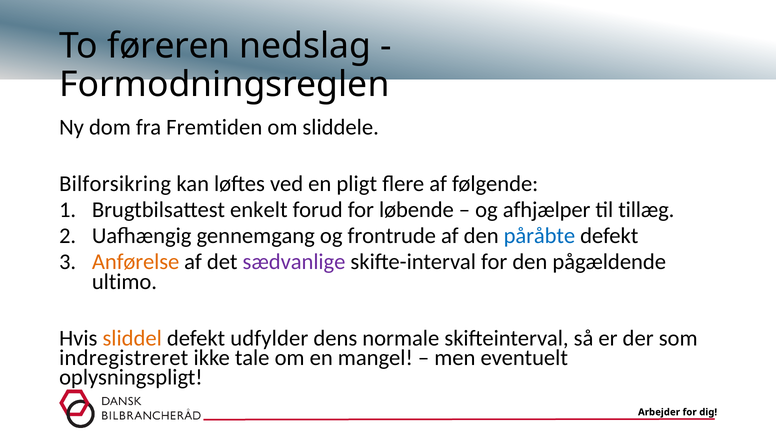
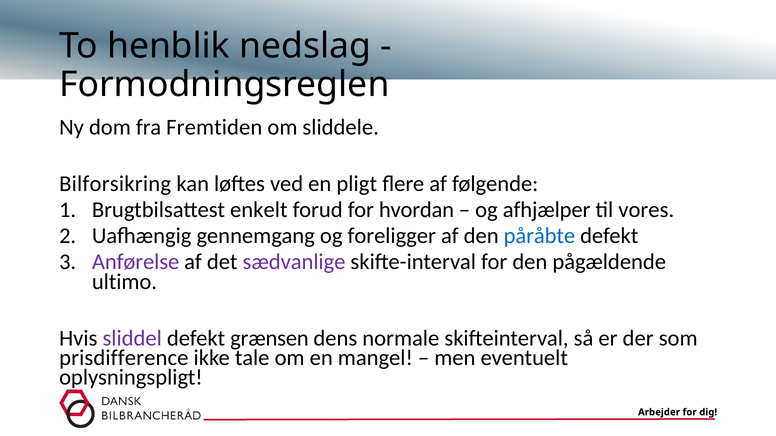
føreren: føreren -> henblik
løbende: løbende -> hvordan
tillæg: tillæg -> vores
frontrude: frontrude -> foreligger
Anførelse colour: orange -> purple
sliddel colour: orange -> purple
udfylder: udfylder -> grænsen
indregistreret: indregistreret -> prisdifference
